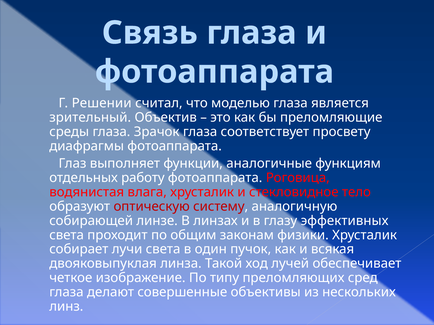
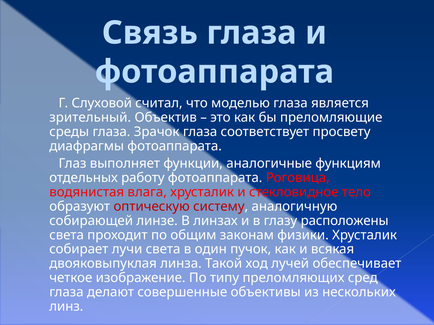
Решении: Решении -> Слуховой
эффективных: эффективных -> расположены
